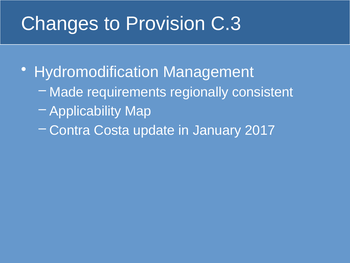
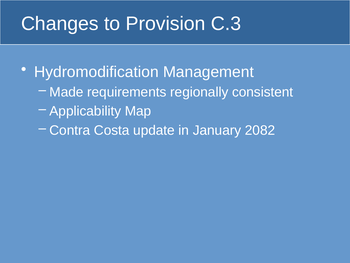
2017: 2017 -> 2082
